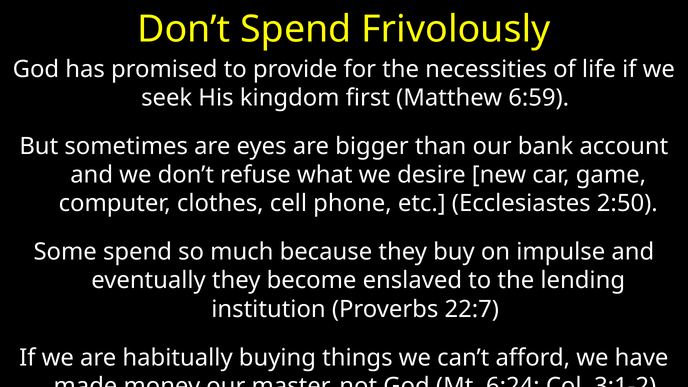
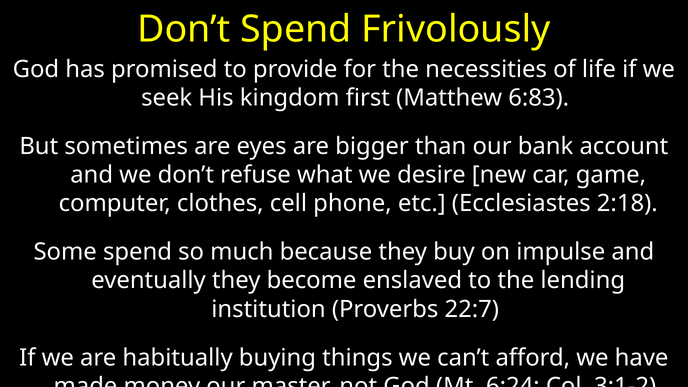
6:59: 6:59 -> 6:83
2:50: 2:50 -> 2:18
